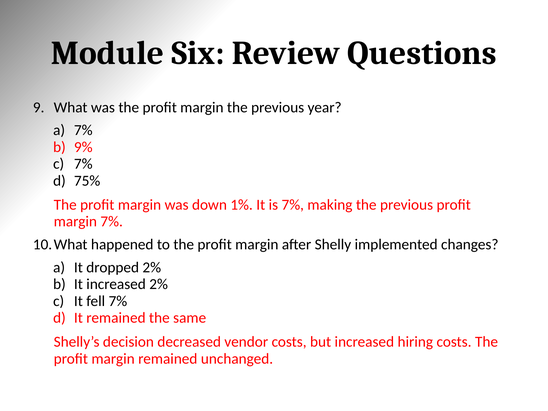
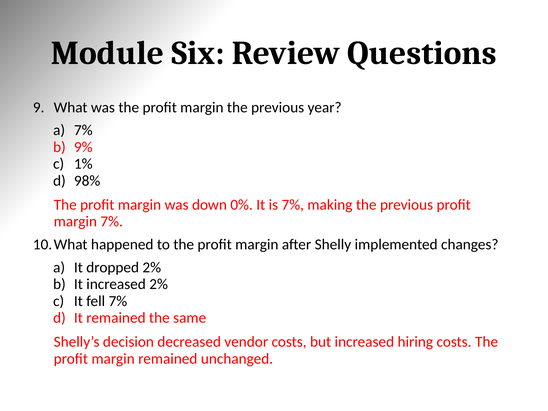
7% at (83, 164): 7% -> 1%
75%: 75% -> 98%
1%: 1% -> 0%
